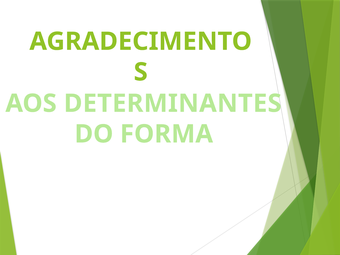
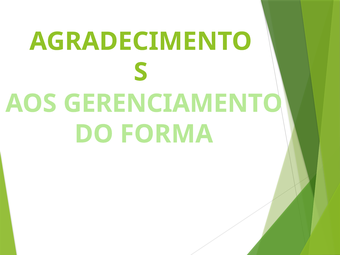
DETERMINANTES: DETERMINANTES -> GERENCIAMENTO
